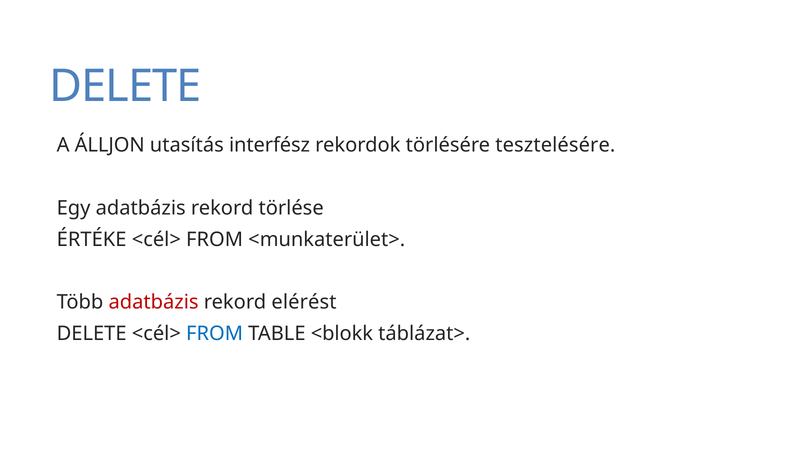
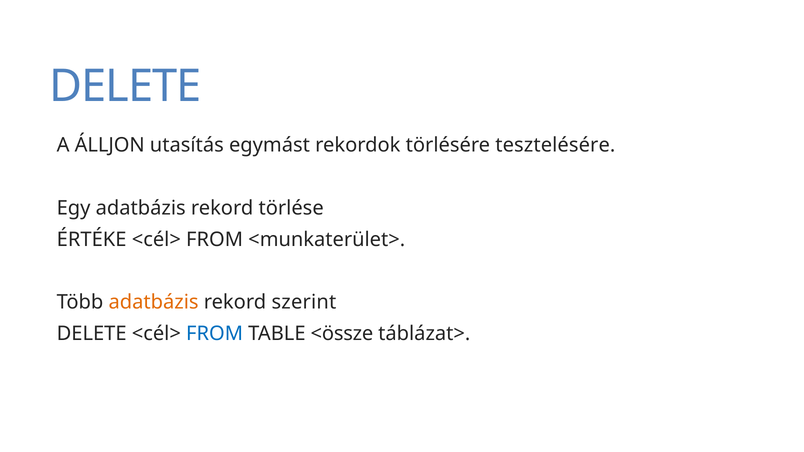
interfész: interfész -> egymást
adatbázis at (154, 302) colour: red -> orange
elérést: elérést -> szerint
<blokk: <blokk -> <össze
